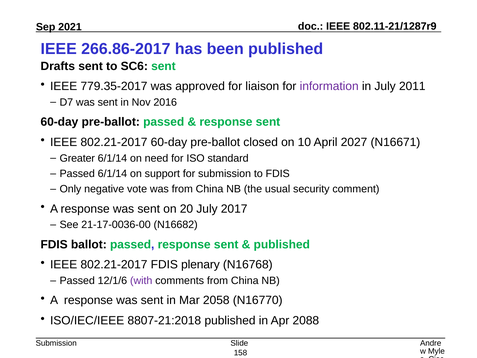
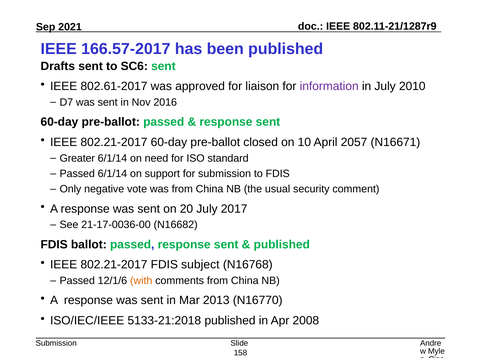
266.86-2017: 266.86-2017 -> 166.57-2017
779.35-2017: 779.35-2017 -> 802.61-2017
2011: 2011 -> 2010
2027: 2027 -> 2057
plenary: plenary -> subject
with colour: purple -> orange
2058: 2058 -> 2013
8807-21:2018: 8807-21:2018 -> 5133-21:2018
2088: 2088 -> 2008
